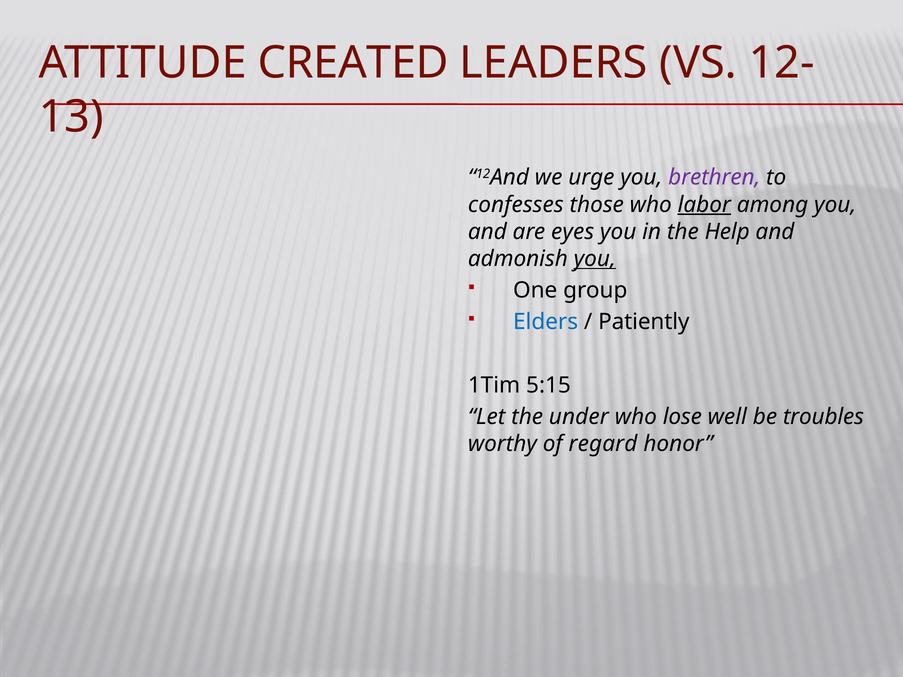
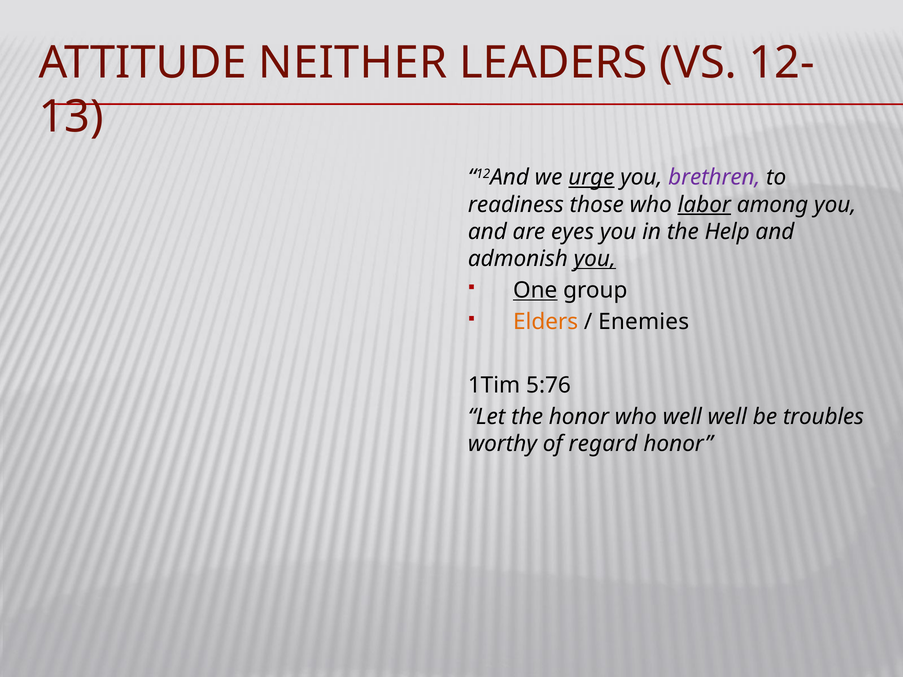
CREATED: CREATED -> NEITHER
urge underline: none -> present
confesses: confesses -> readiness
One underline: none -> present
Elders colour: blue -> orange
Patiently: Patiently -> Enemies
5:15: 5:15 -> 5:76
the under: under -> honor
who lose: lose -> well
